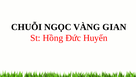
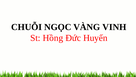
GIAN: GIAN -> VINH
